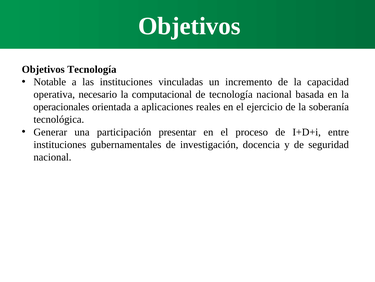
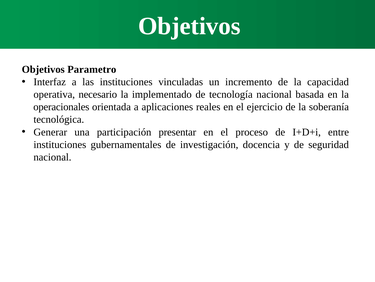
Objetivos Tecnología: Tecnología -> Parametro
Notable: Notable -> Interfaz
computacional: computacional -> implementado
